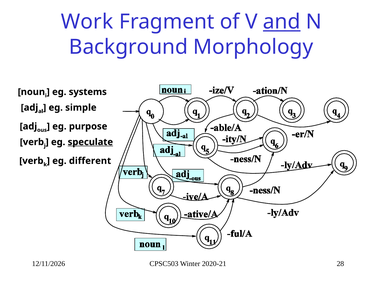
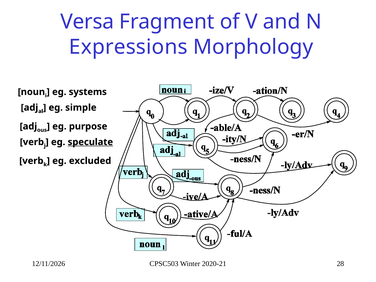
Work: Work -> Versa
and underline: present -> none
Background: Background -> Expressions
different: different -> excluded
